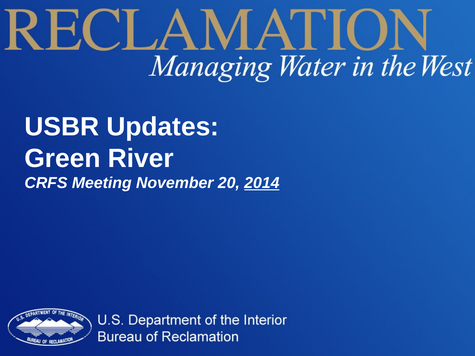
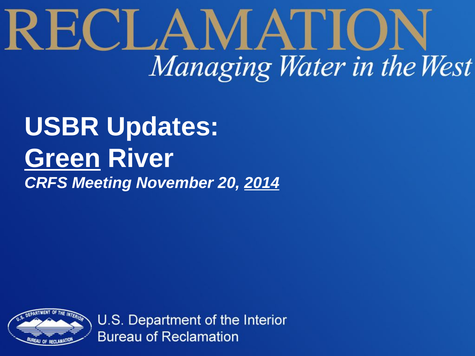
Green underline: none -> present
